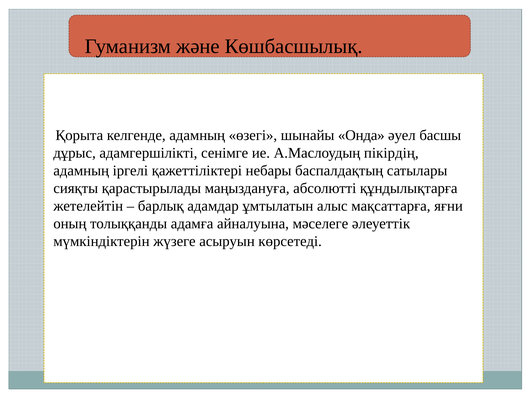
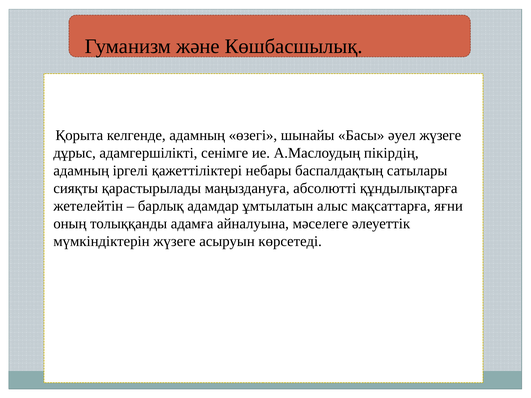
Онда: Онда -> Басы
әуел басшы: басшы -> жүзеге
